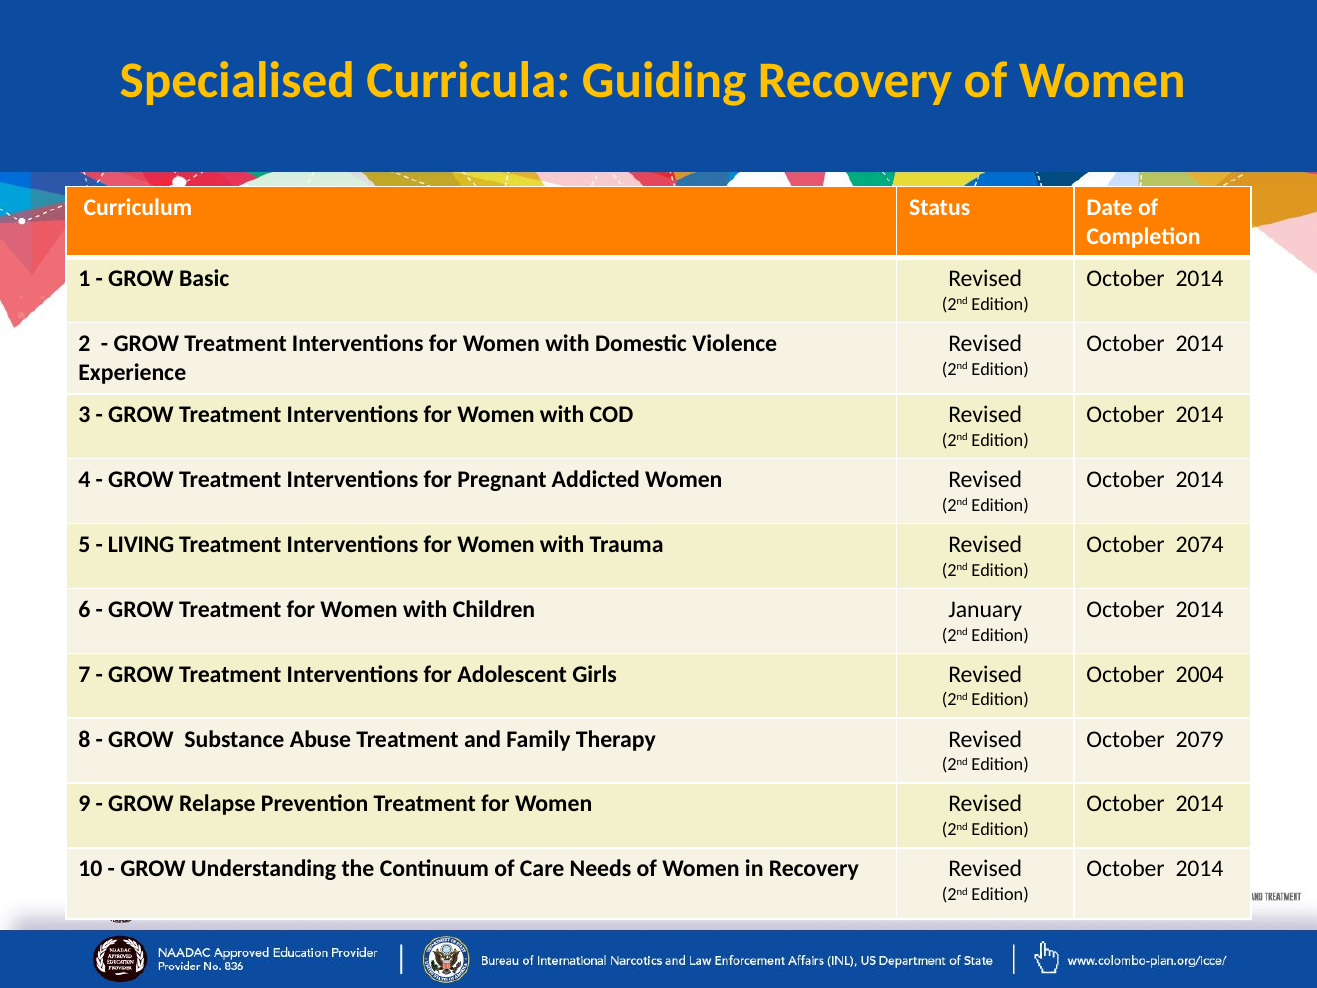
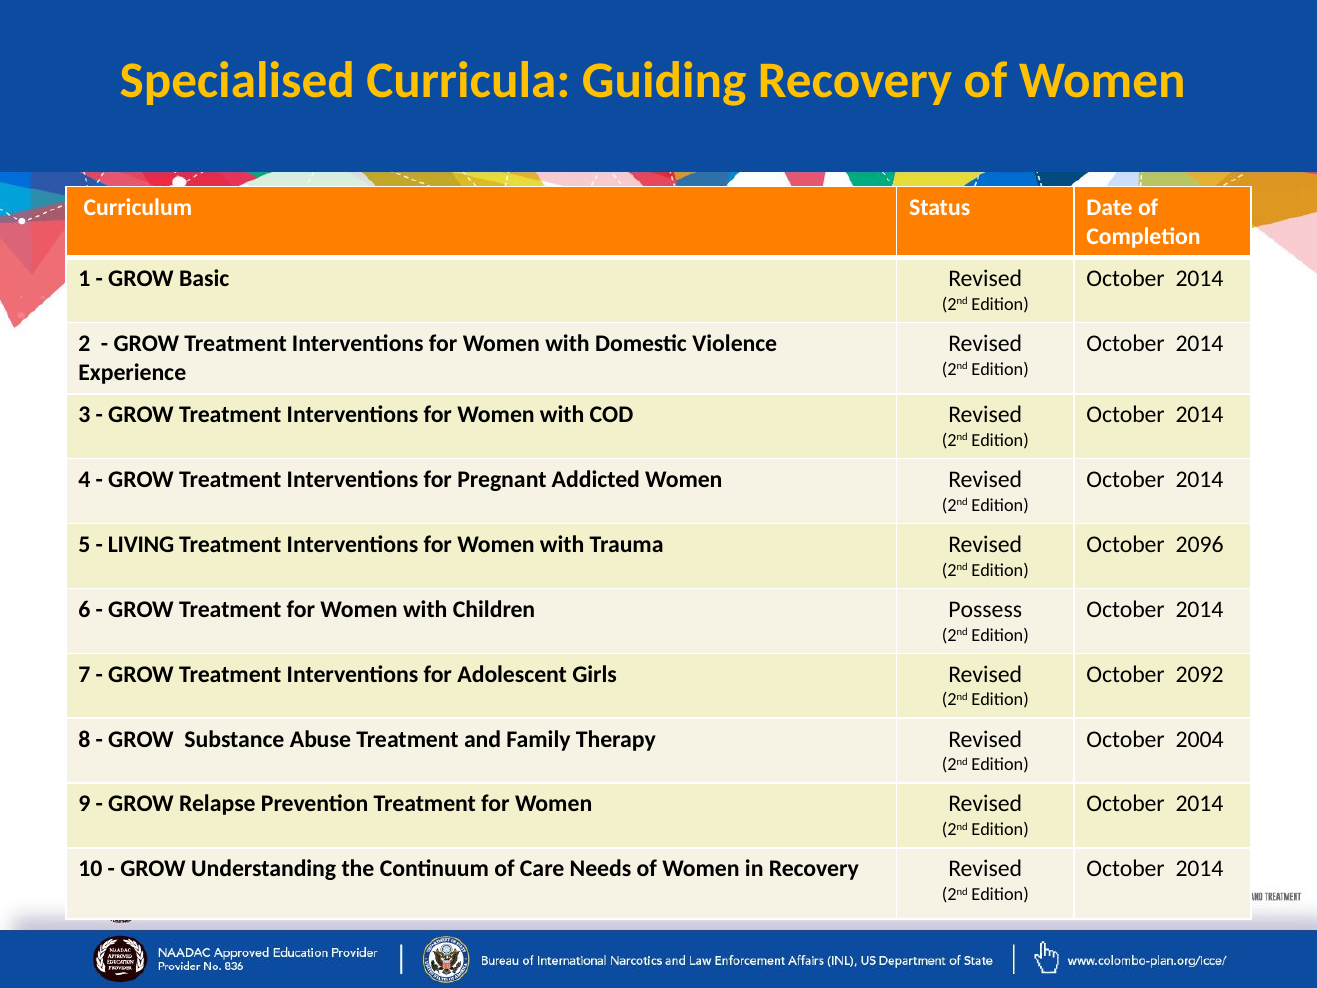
2074: 2074 -> 2096
January: January -> Possess
2004: 2004 -> 2092
2079: 2079 -> 2004
